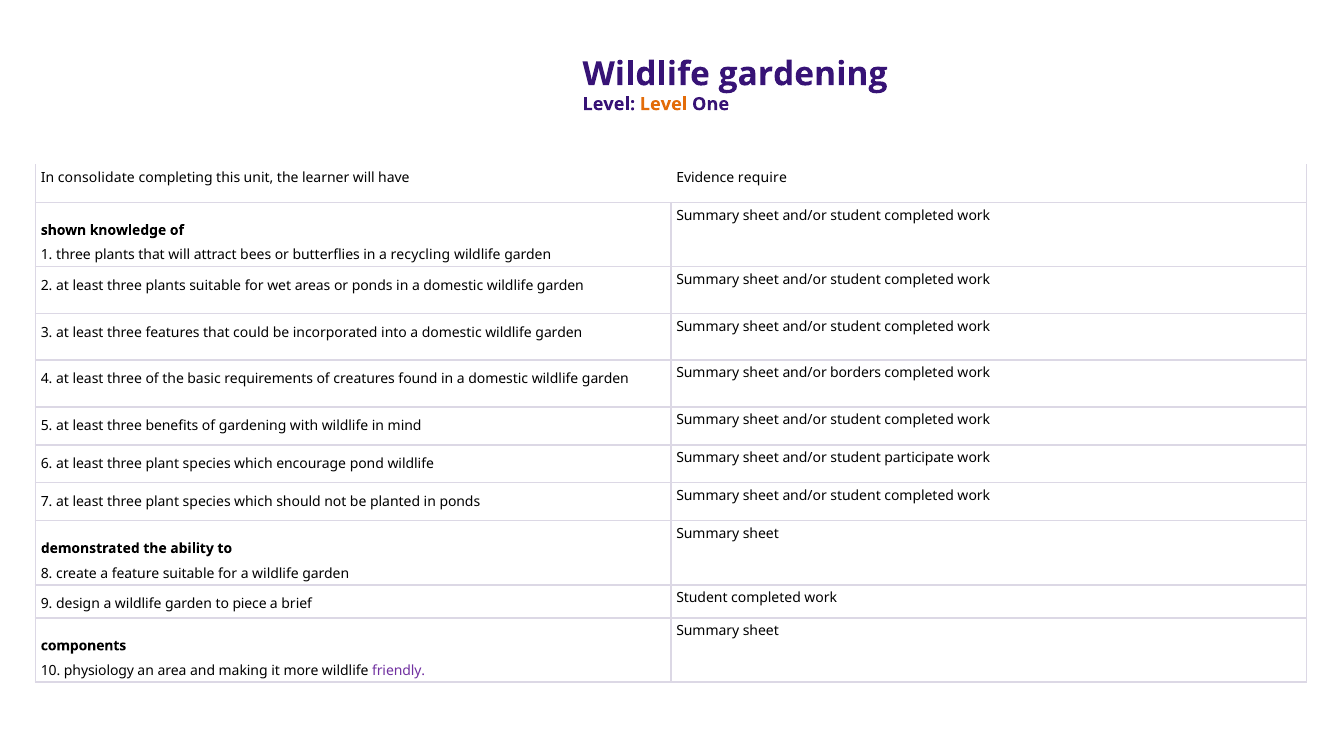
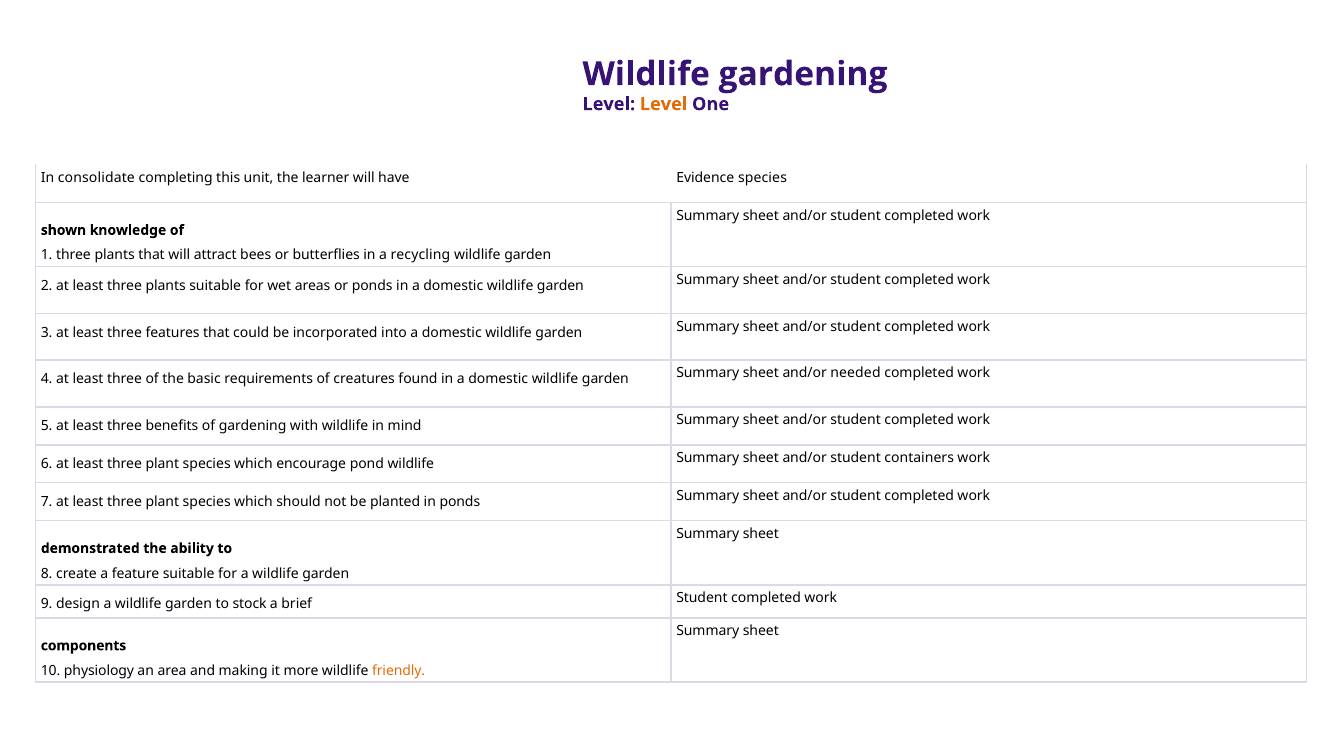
Evidence require: require -> species
borders: borders -> needed
participate: participate -> containers
piece: piece -> stock
friendly colour: purple -> orange
